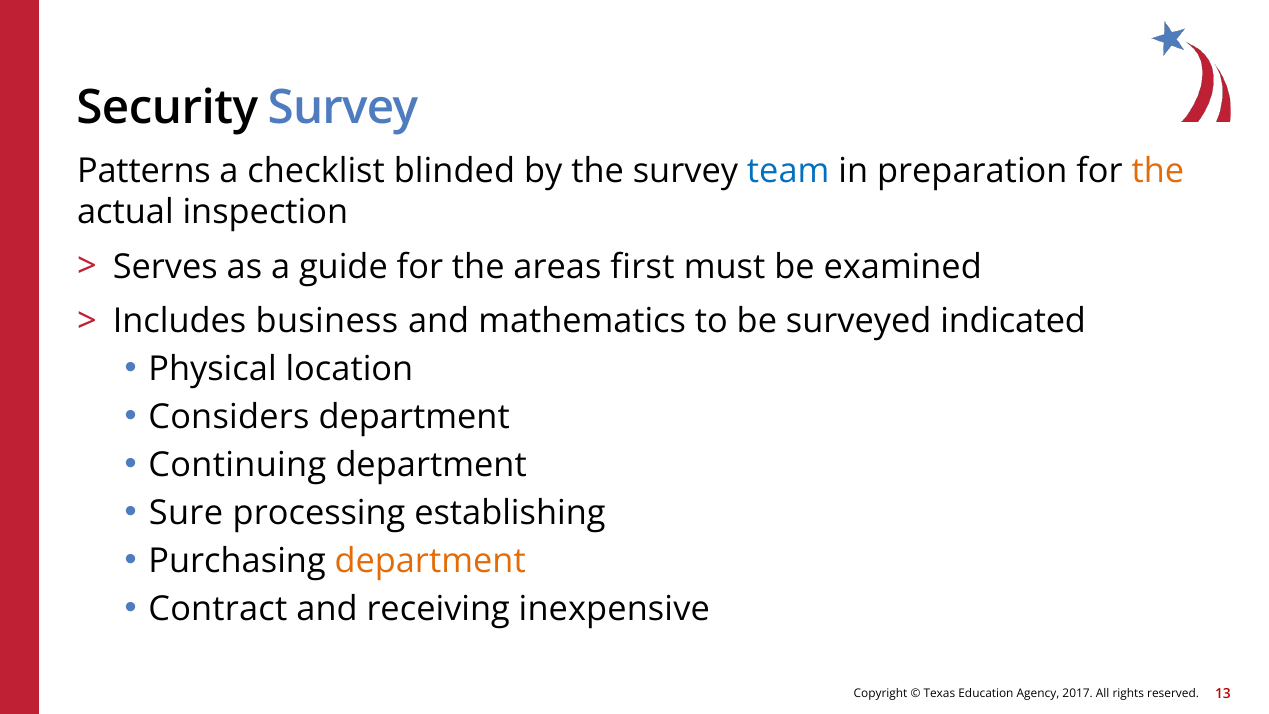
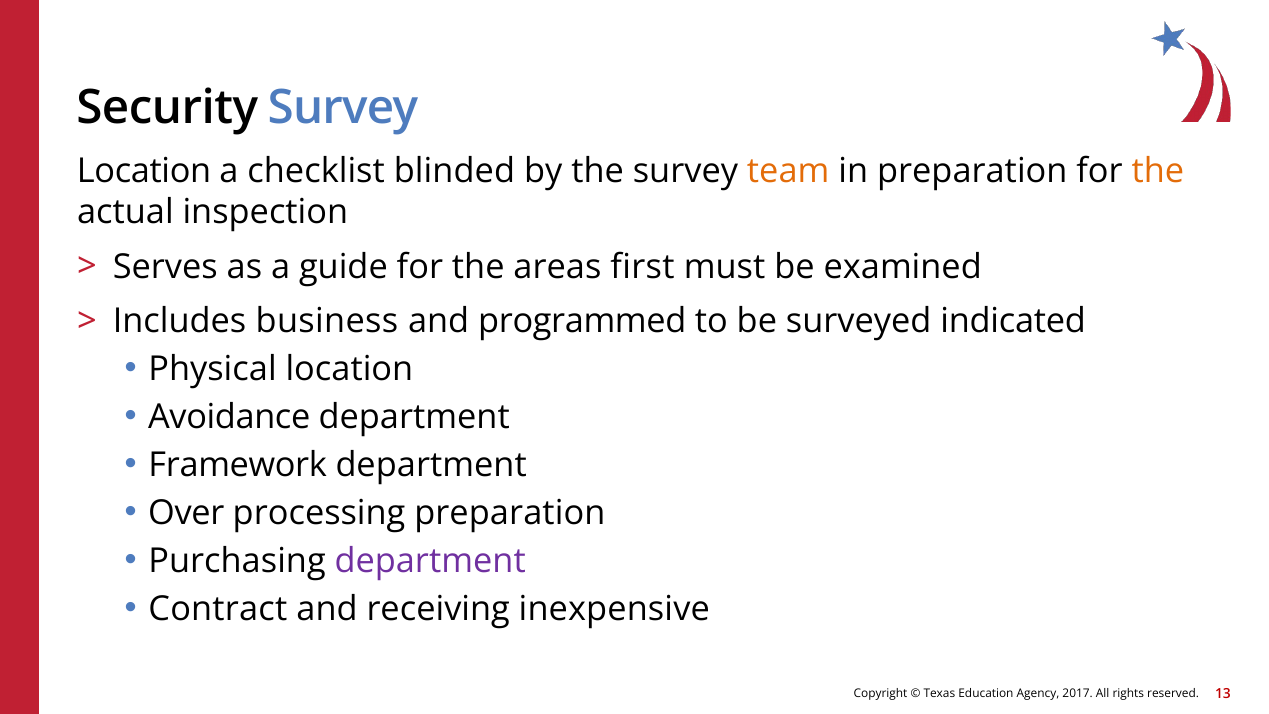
Patterns at (144, 171): Patterns -> Location
team colour: blue -> orange
mathematics: mathematics -> programmed
Considers: Considers -> Avoidance
Continuing: Continuing -> Framework
Sure: Sure -> Over
processing establishing: establishing -> preparation
department at (430, 561) colour: orange -> purple
